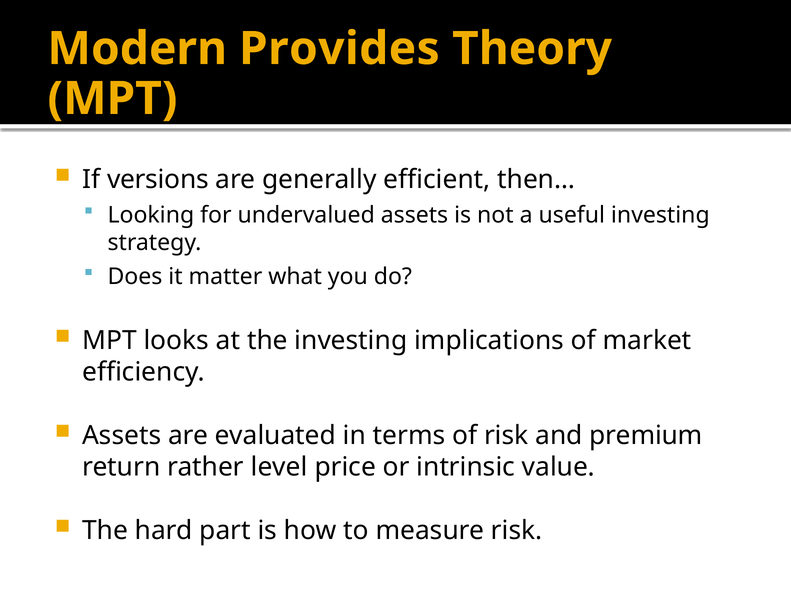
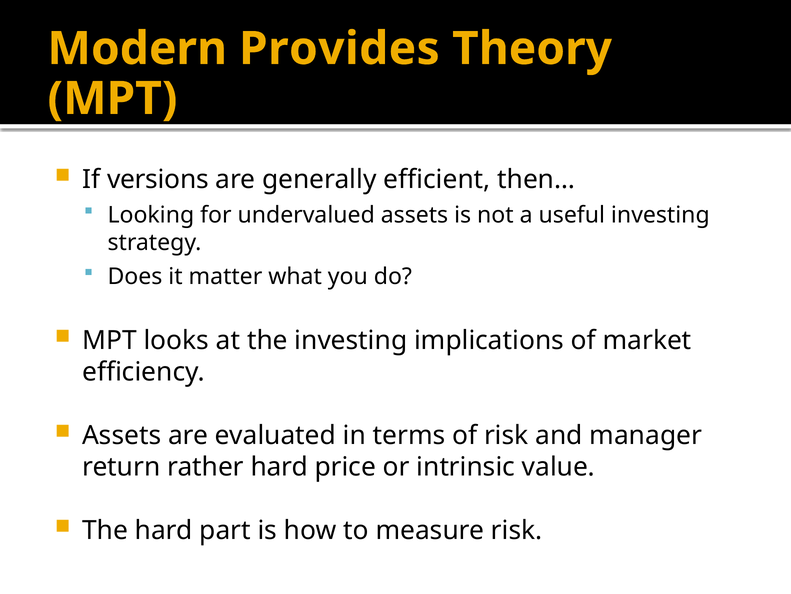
premium: premium -> manager
rather level: level -> hard
